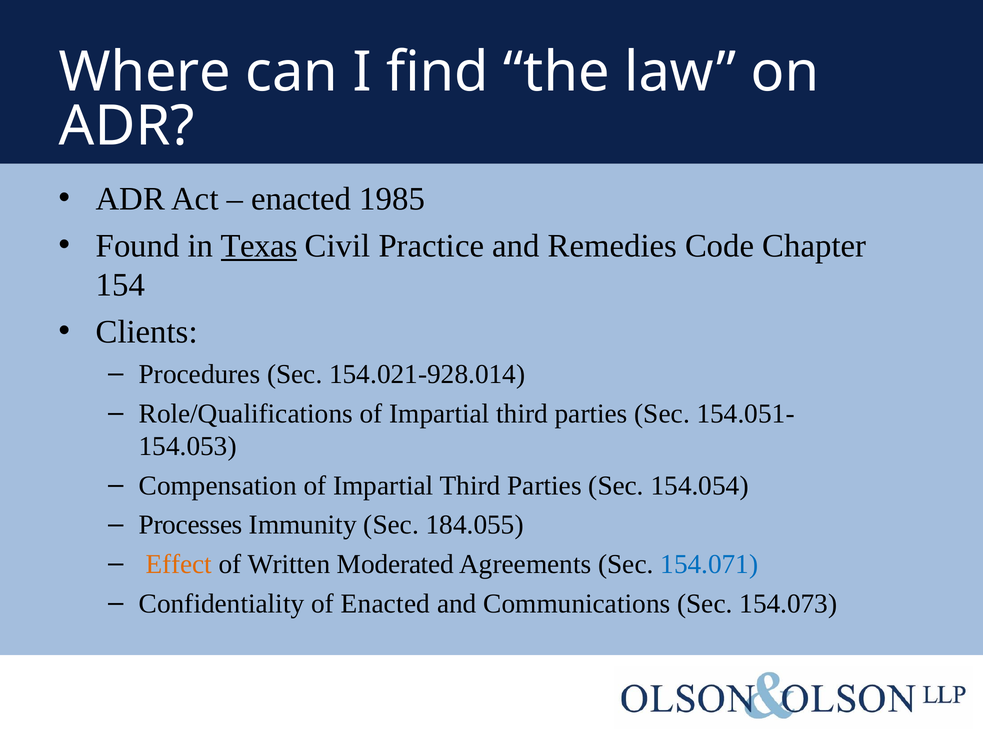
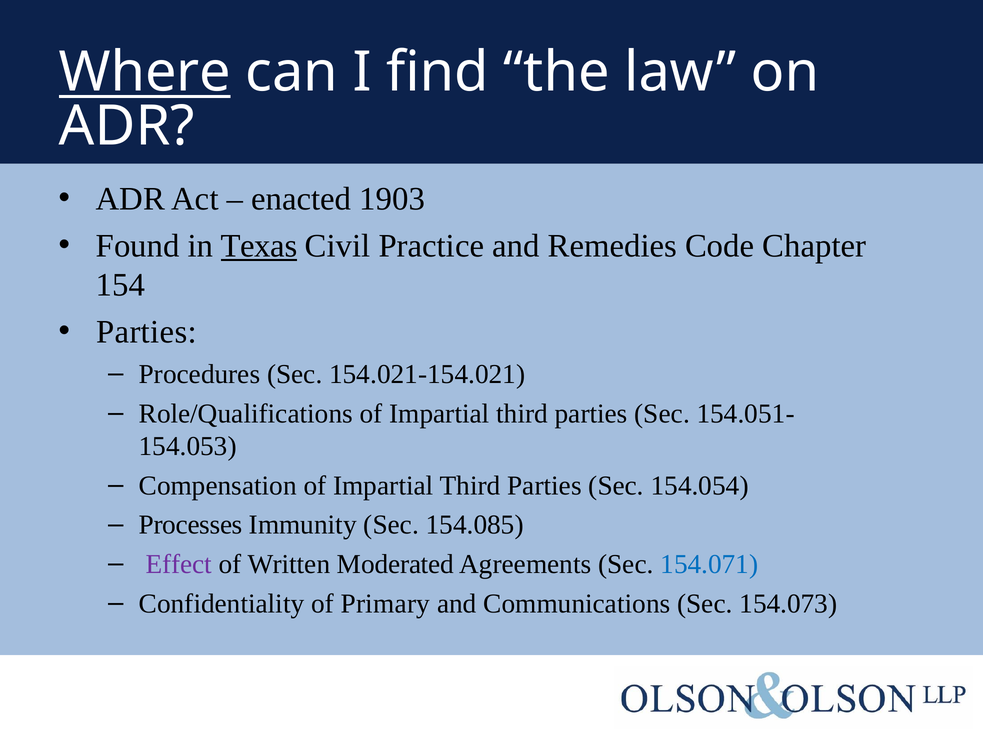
Where underline: none -> present
1985: 1985 -> 1903
Clients at (147, 332): Clients -> Parties
154.021-928.014: 154.021-928.014 -> 154.021-154.021
184.055: 184.055 -> 154.085
Effect colour: orange -> purple
of Enacted: Enacted -> Primary
